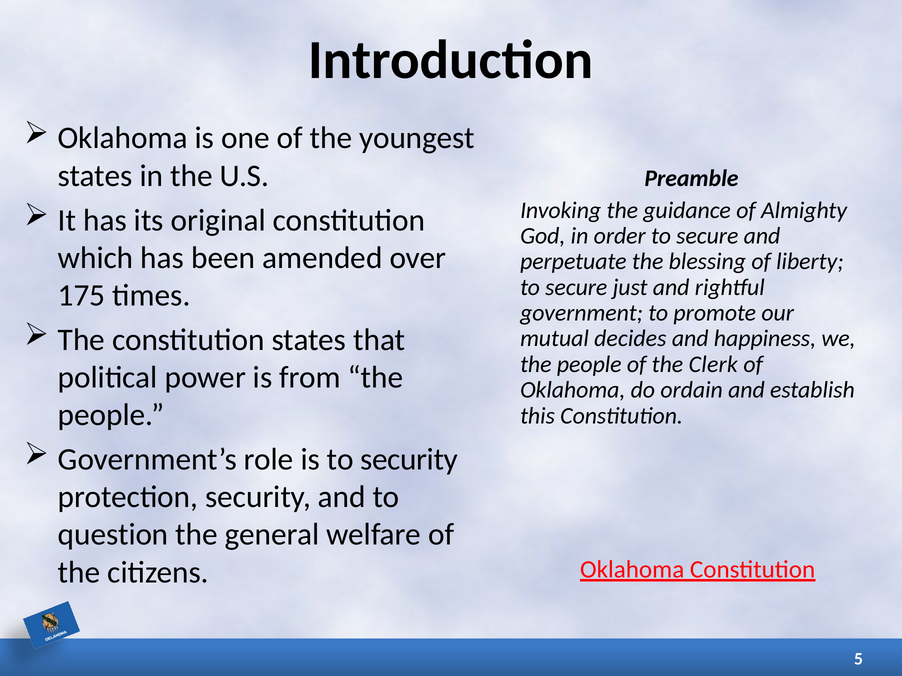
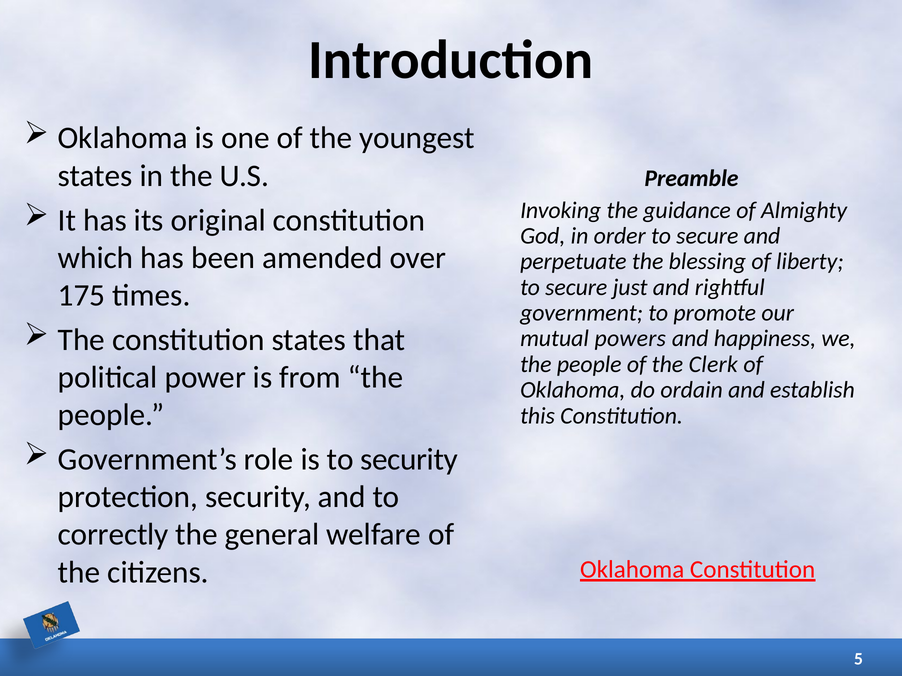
decides: decides -> powers
question: question -> correctly
